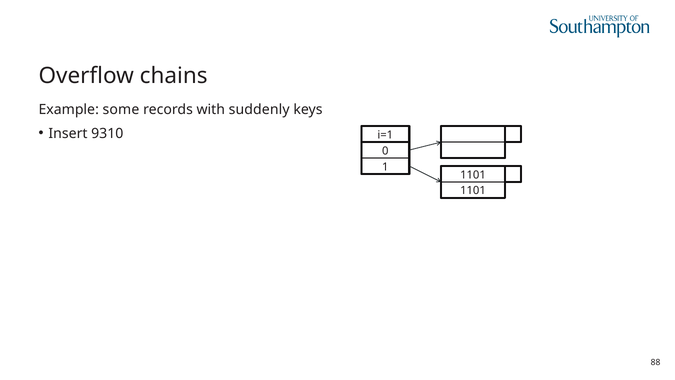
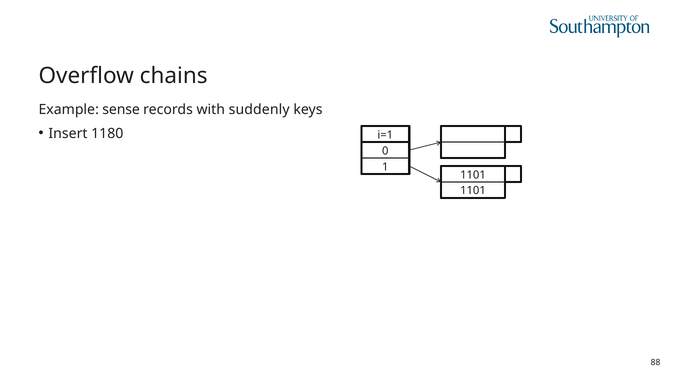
some: some -> sense
9310: 9310 -> 1180
